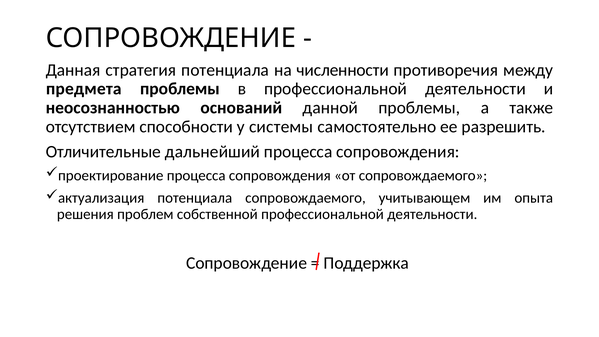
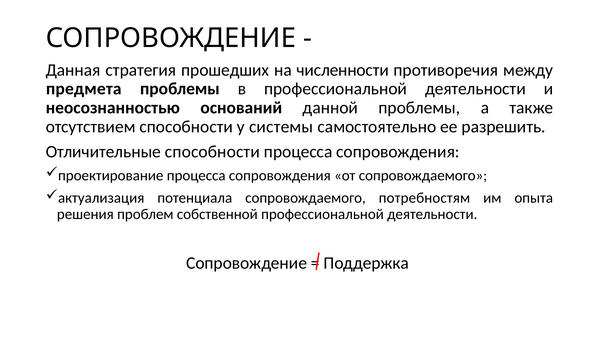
стратегия потенциала: потенциала -> прошедших
Отличительные дальнейший: дальнейший -> способности
учитывающем: учитывающем -> потребностям
